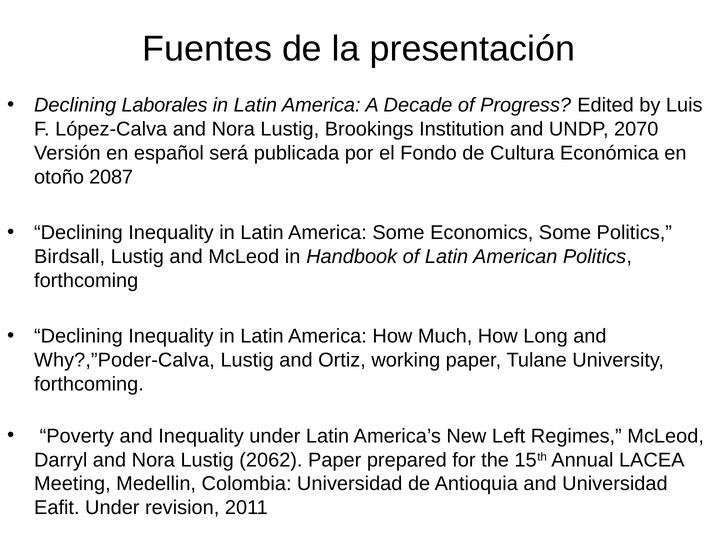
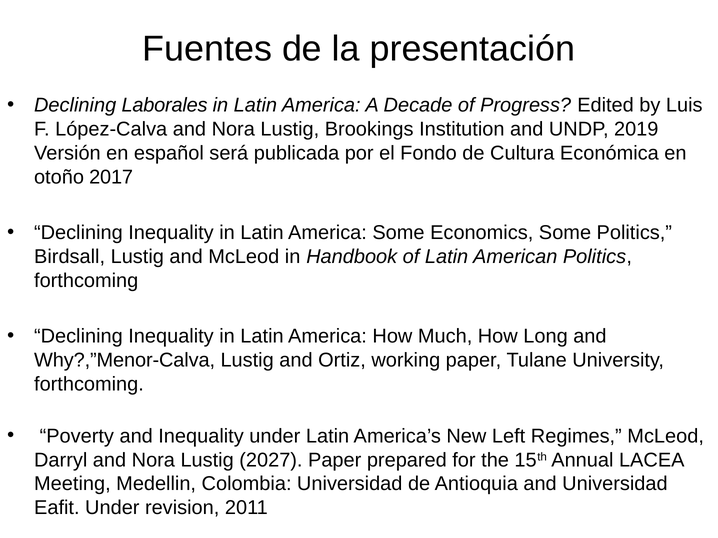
2070: 2070 -> 2019
2087: 2087 -> 2017
Why?,”Poder-Calva: Why?,”Poder-Calva -> Why?,”Menor-Calva
2062: 2062 -> 2027
